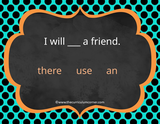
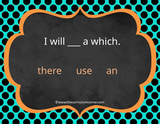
friend: friend -> which
